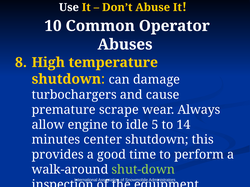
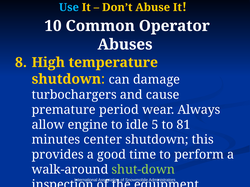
Use colour: white -> light blue
scrape: scrape -> period
14: 14 -> 81
